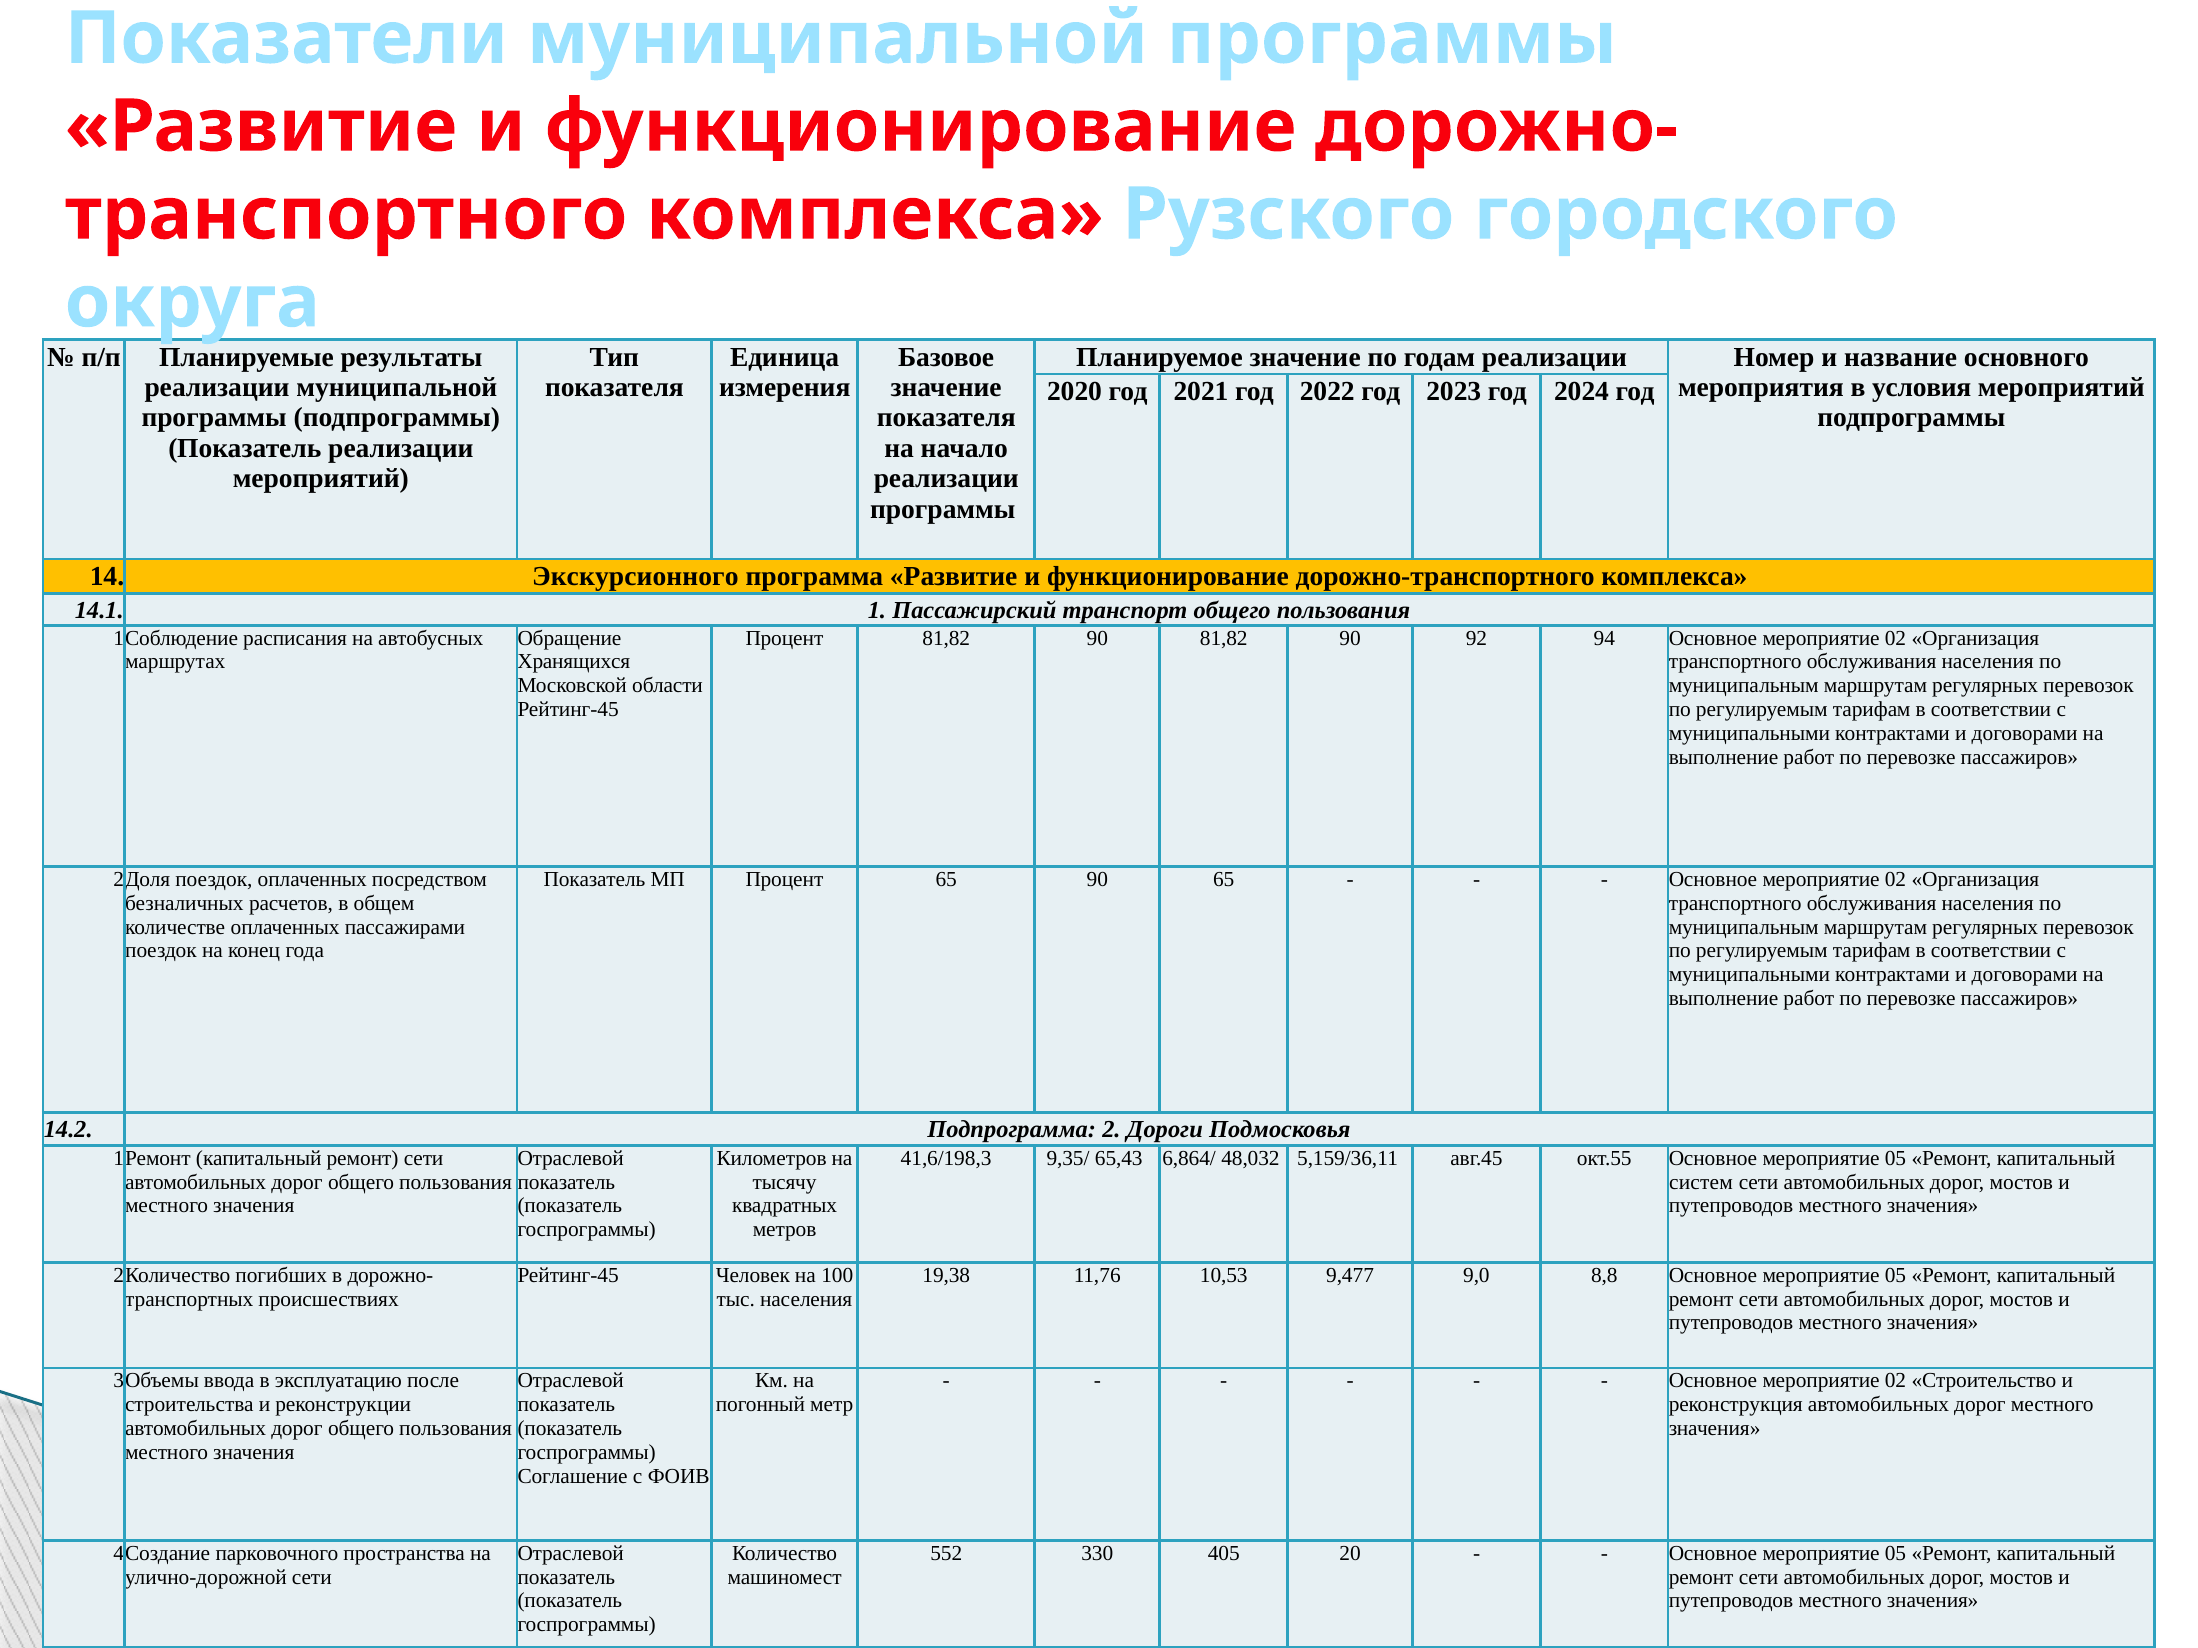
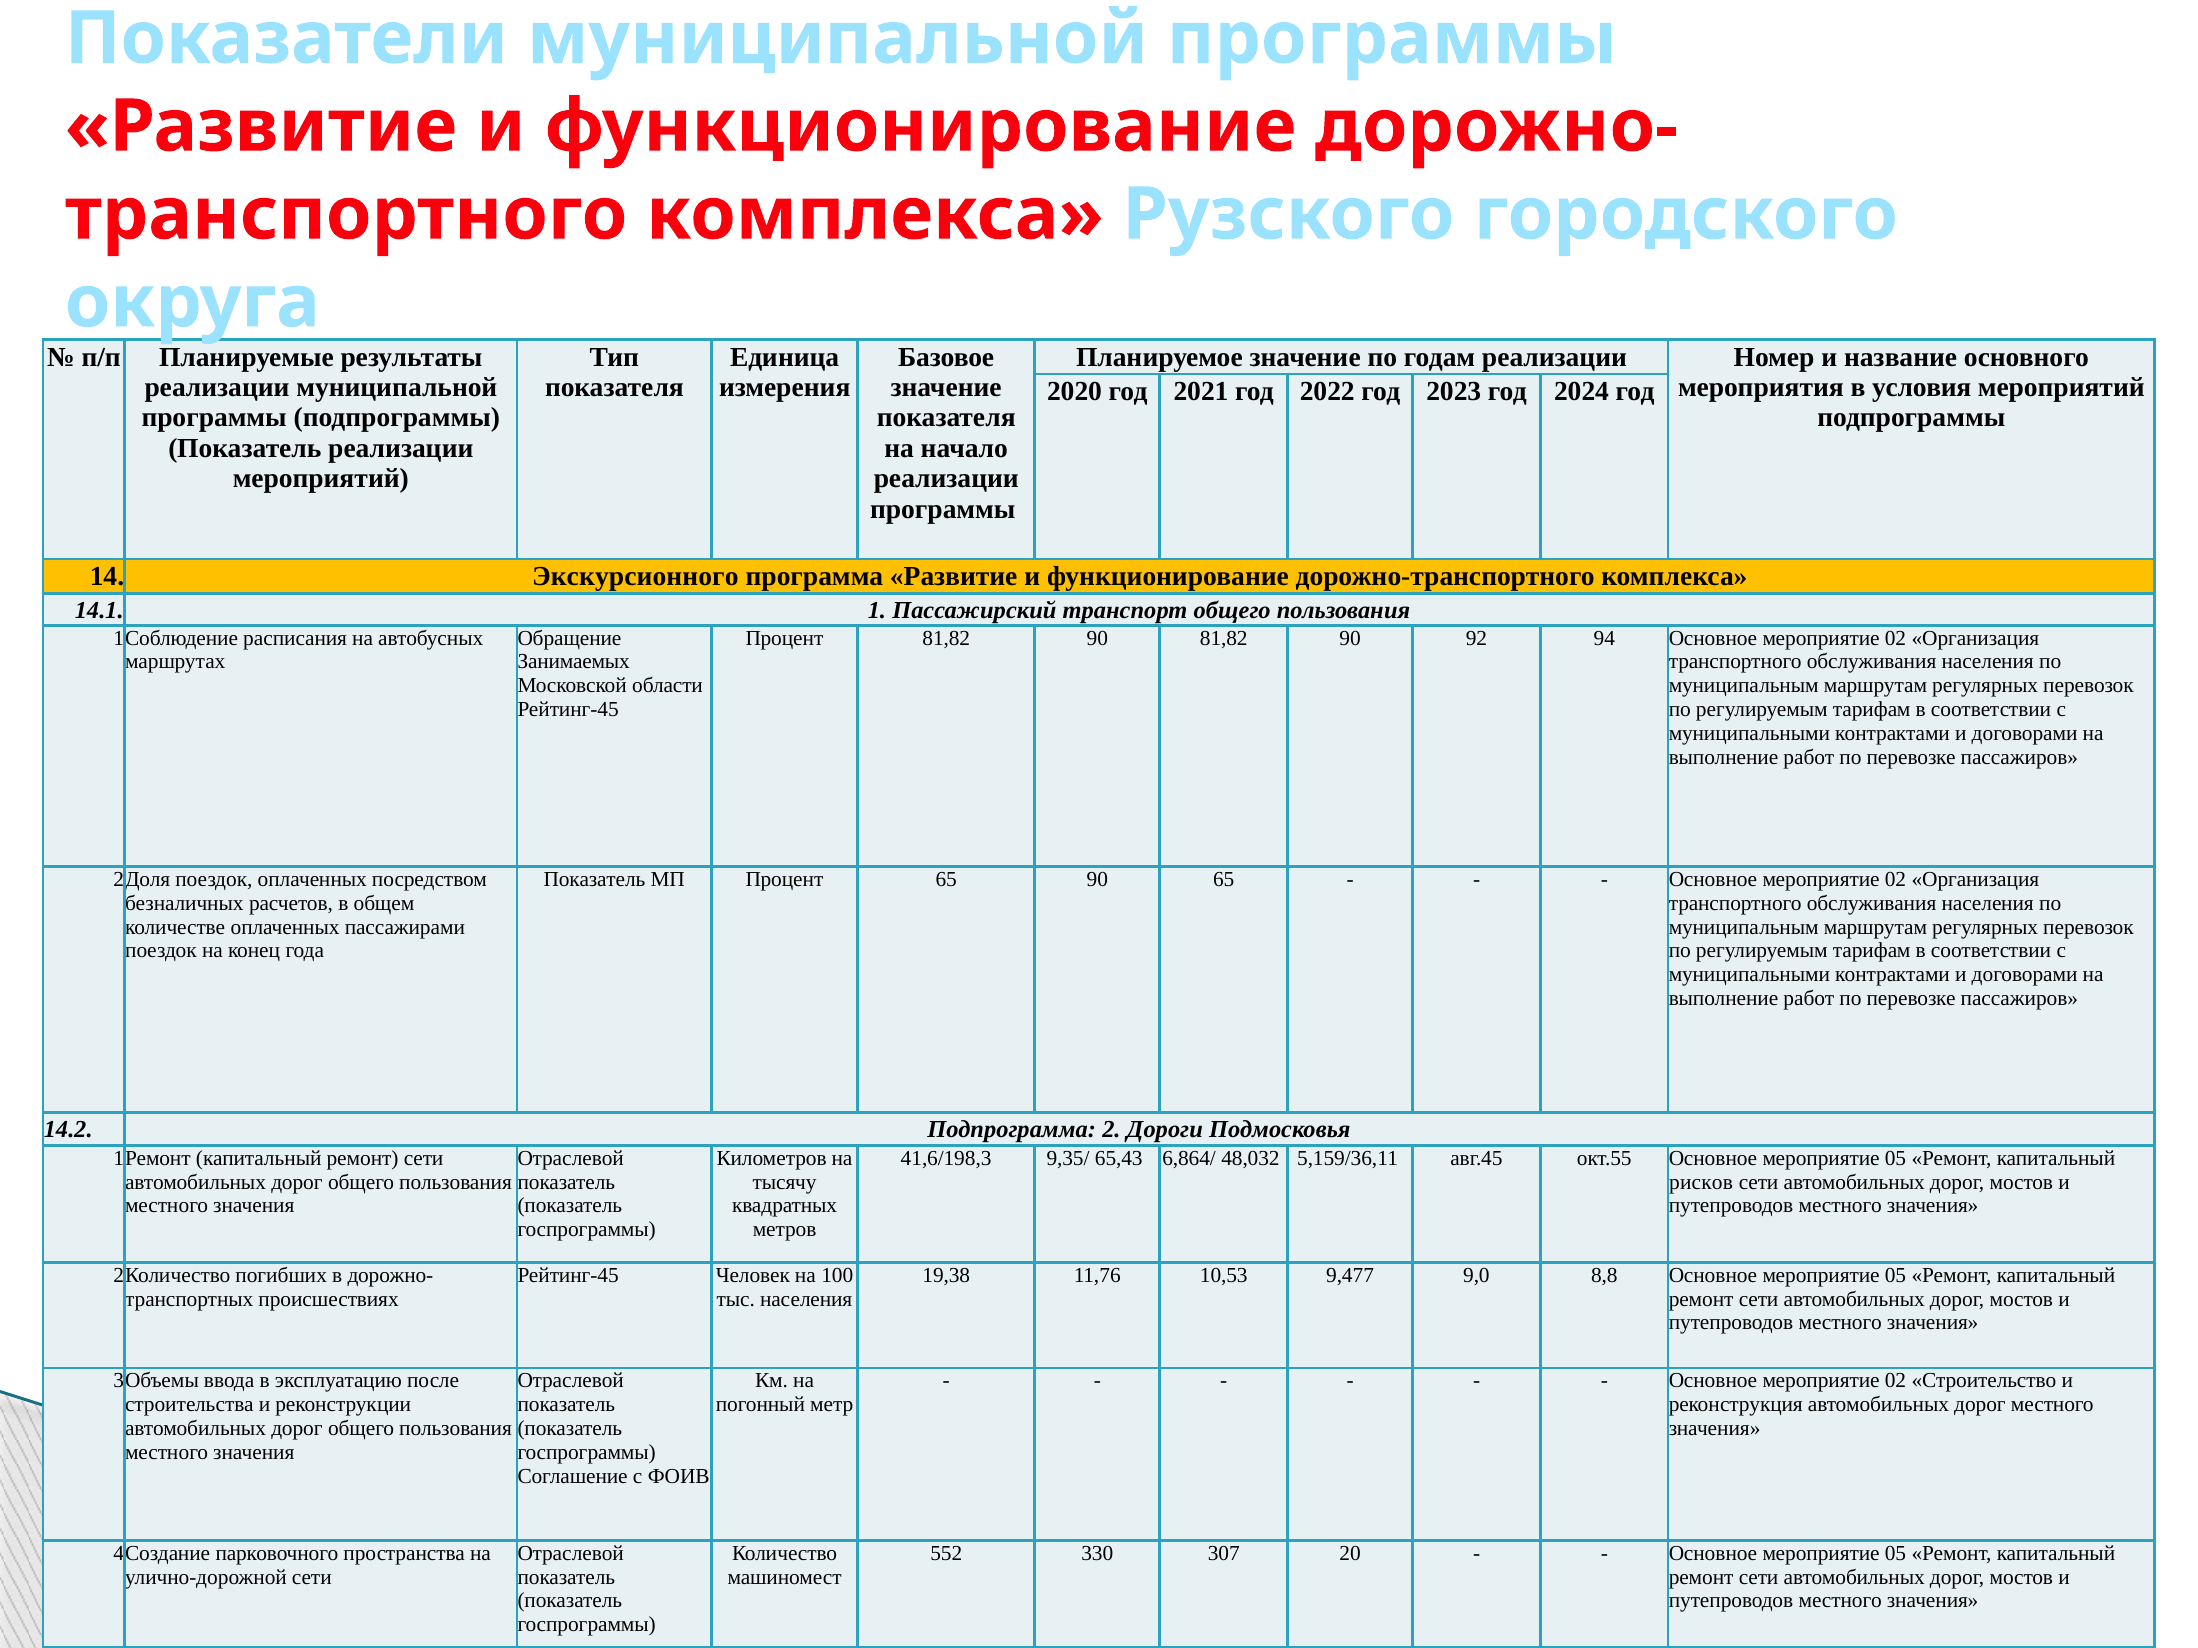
Хранящихся: Хранящихся -> Занимаемых
систем: систем -> рисков
405: 405 -> 307
